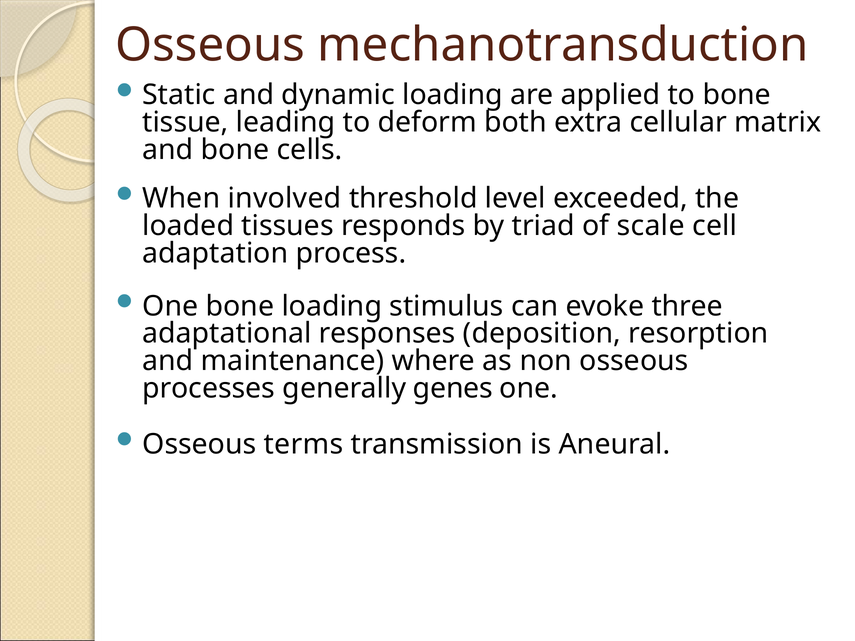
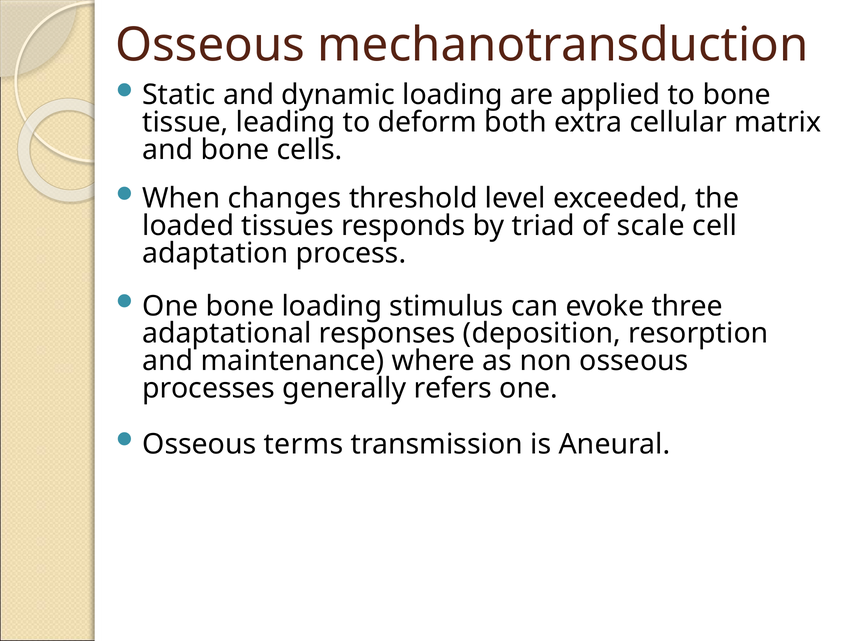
involved: involved -> changes
genes: genes -> refers
